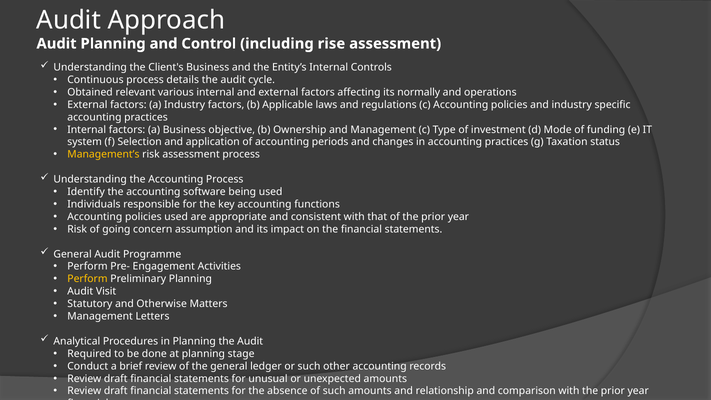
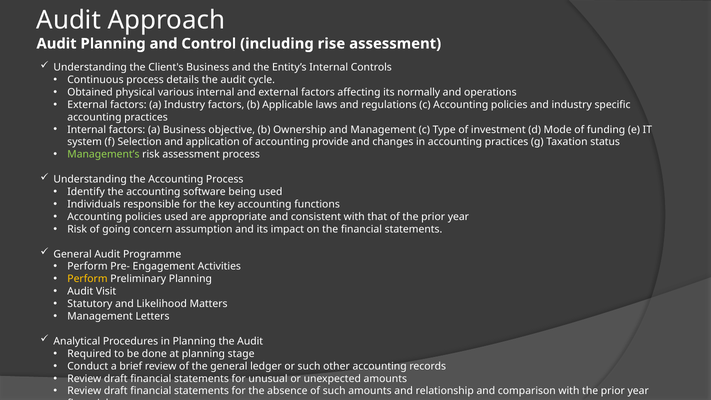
relevant: relevant -> physical
periods: periods -> provide
Management’s colour: yellow -> light green
Otherwise: Otherwise -> Likelihood
